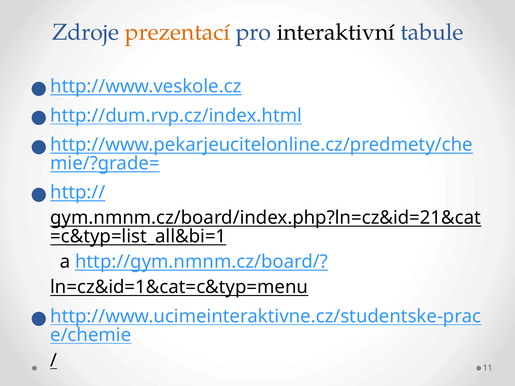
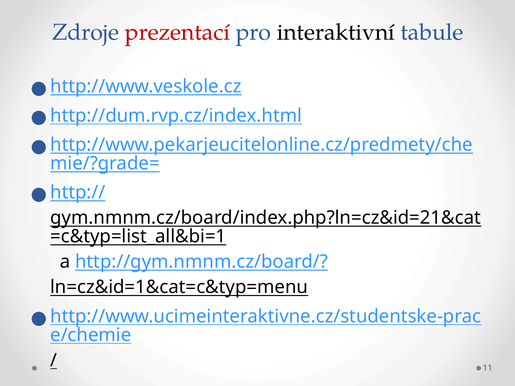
prezentací colour: orange -> red
